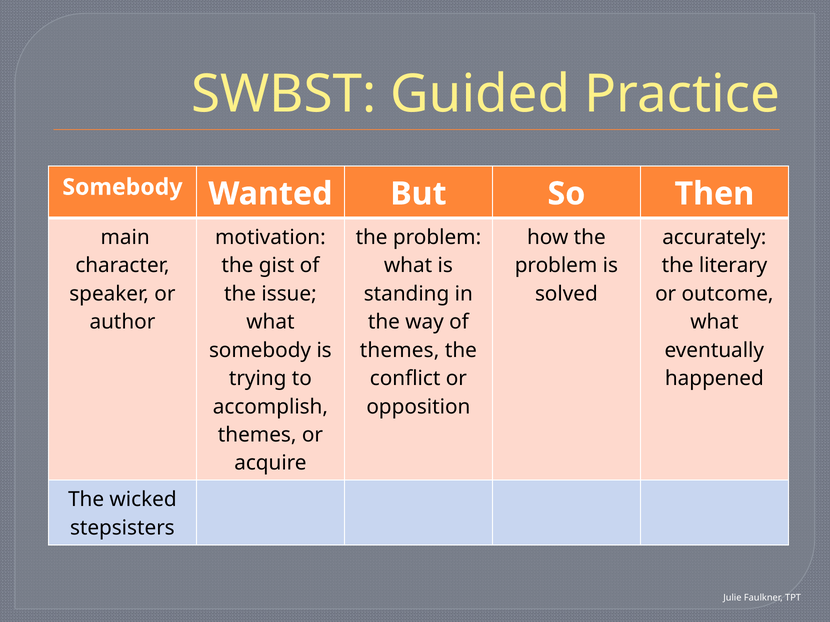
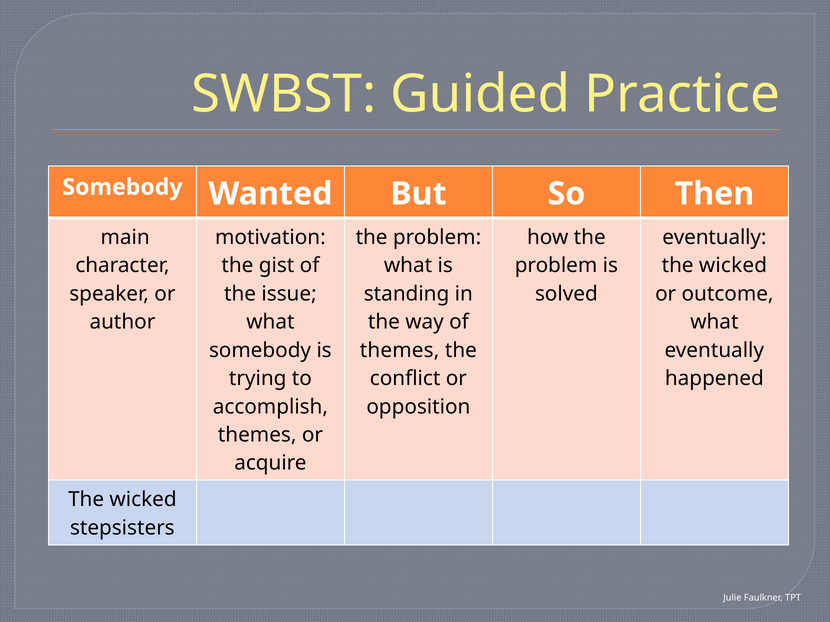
accurately at (714, 238): accurately -> eventually
literary at (733, 266): literary -> wicked
